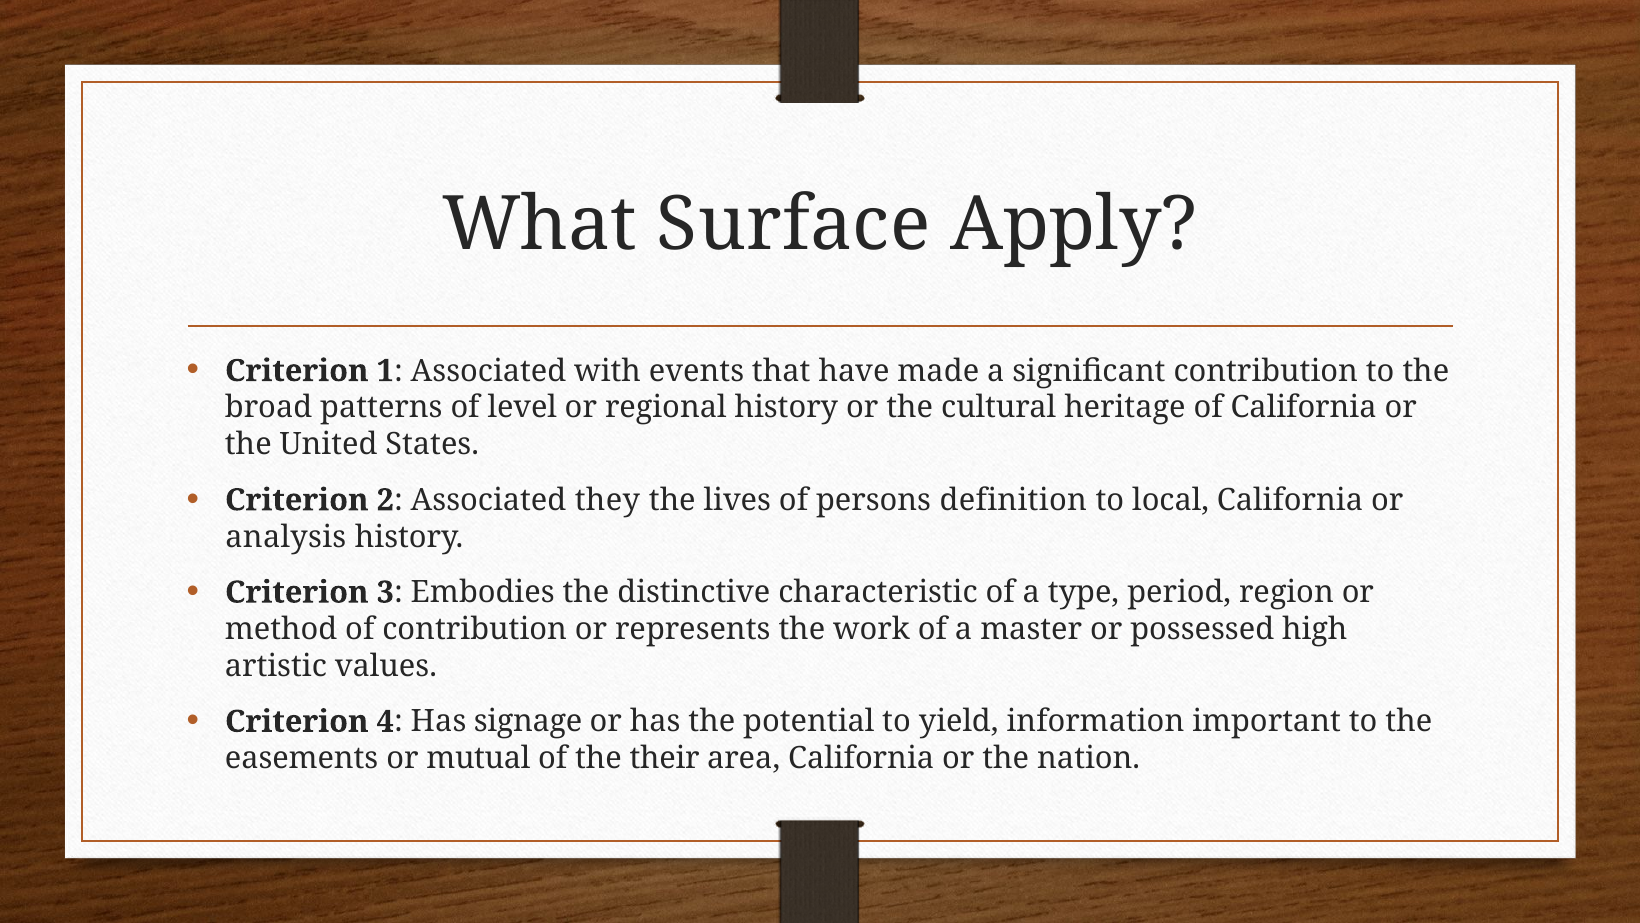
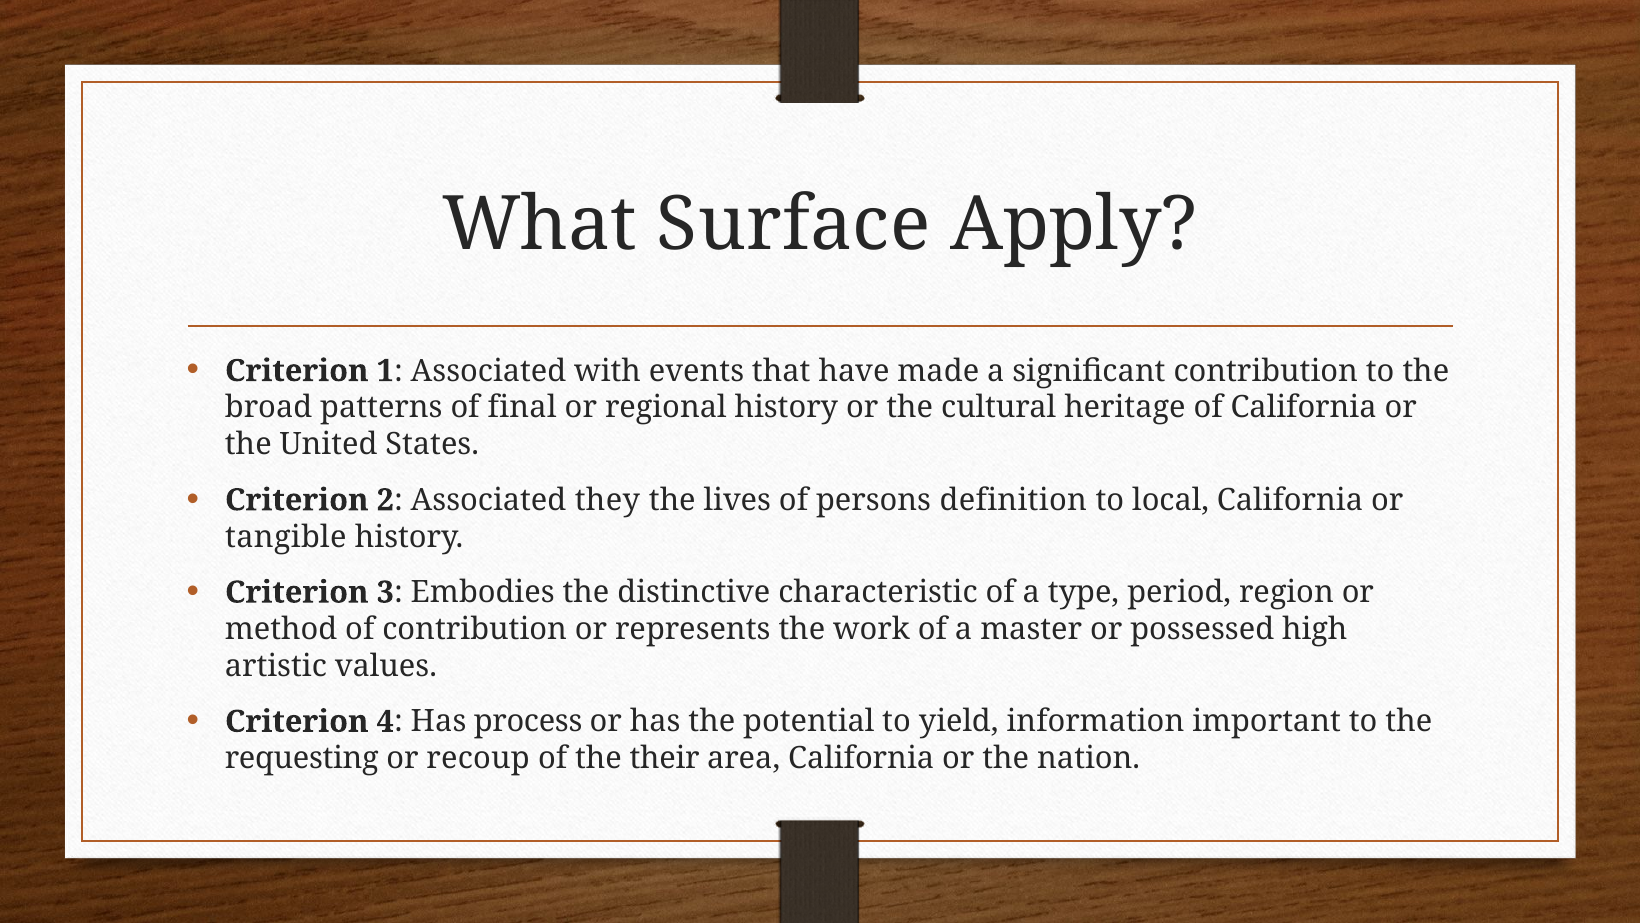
level: level -> final
analysis: analysis -> tangible
signage: signage -> process
easements: easements -> requesting
mutual: mutual -> recoup
